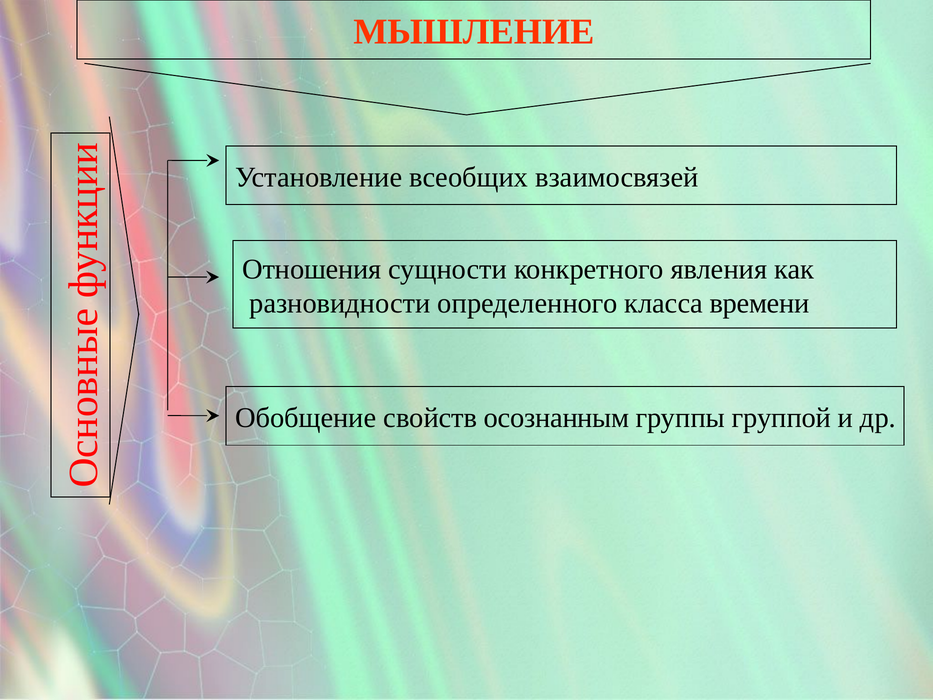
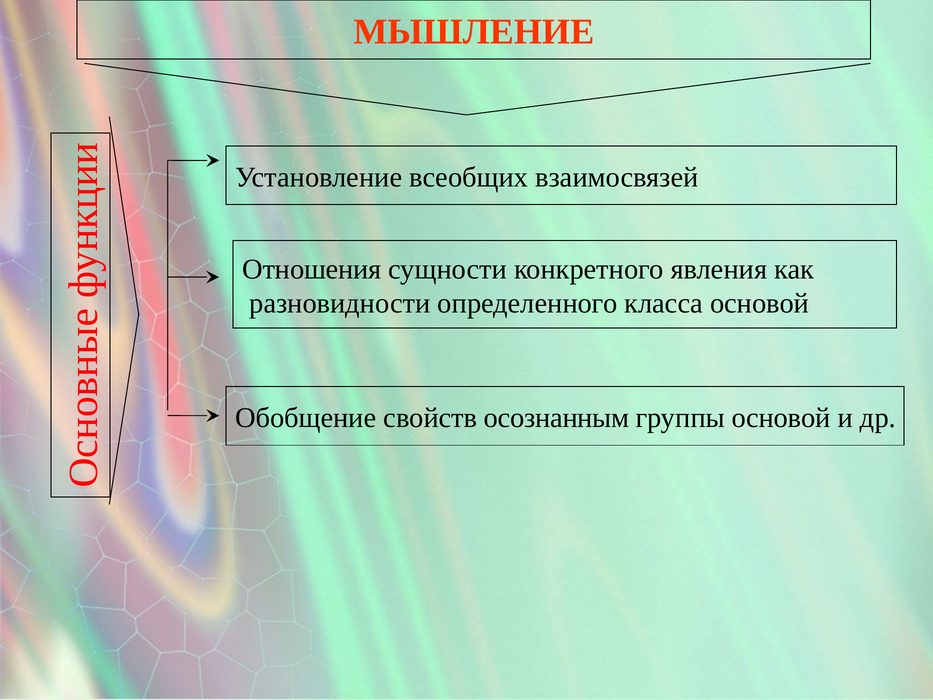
класса времени: времени -> основой
группы группой: группой -> основой
